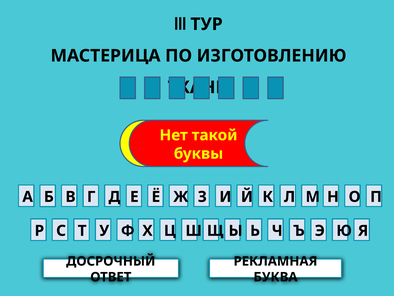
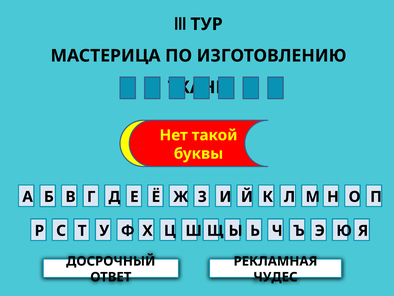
БУКВА at (275, 277): БУКВА -> ЧУДЕС
